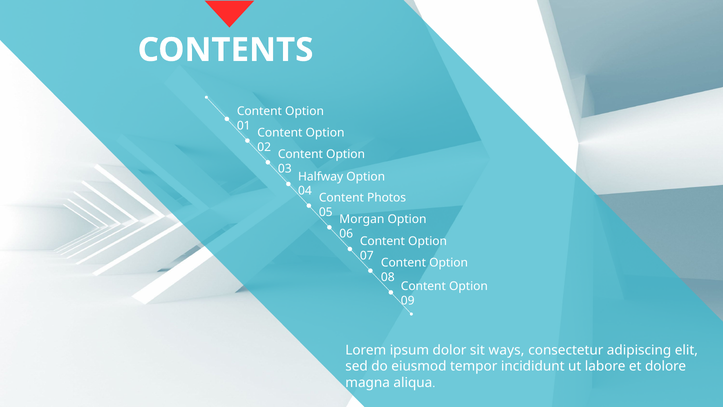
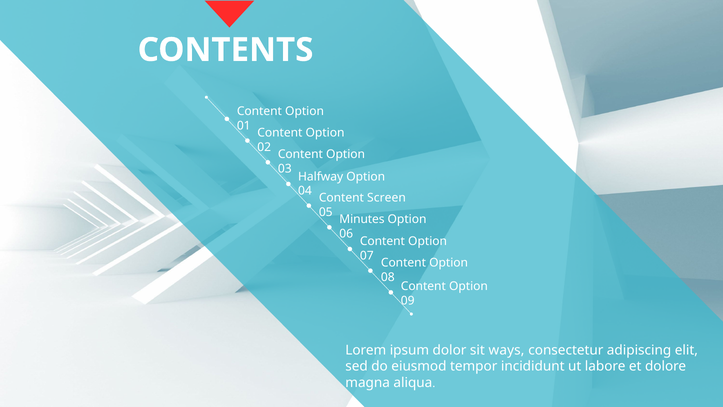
Photos: Photos -> Screen
Morgan: Morgan -> Minutes
